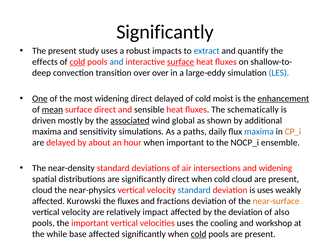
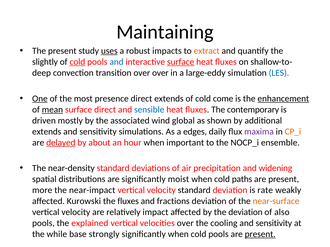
Significantly at (165, 32): Significantly -> Maintaining
uses at (109, 51) underline: none -> present
extract colour: blue -> orange
effects: effects -> slightly
most widening: widening -> presence
direct delayed: delayed -> extends
moist: moist -> come
sensible colour: black -> blue
schematically: schematically -> contemporary
associated underline: present -> none
maxima at (47, 132): maxima -> extends
paths: paths -> edges
maxima at (259, 132) colour: blue -> purple
delayed at (61, 143) underline: none -> present
intersections: intersections -> precipitation
significantly direct: direct -> moist
cold cloud: cloud -> paths
cloud at (42, 191): cloud -> more
near-physics: near-physics -> near-impact
standard at (194, 191) colour: blue -> black
is uses: uses -> rate
the important: important -> explained
velocities uses: uses -> over
workshop at (274, 224): workshop -> sensitivity
base affected: affected -> strongly
cold at (199, 235) underline: present -> none
present at (260, 235) underline: none -> present
